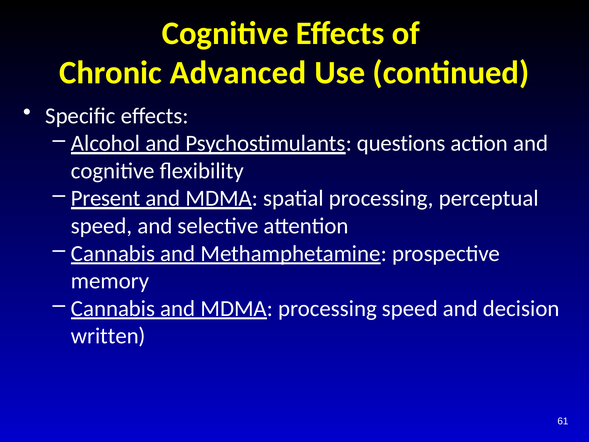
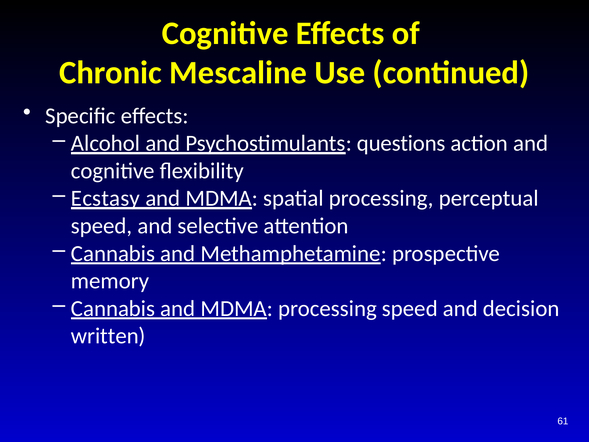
Advanced: Advanced -> Mescaline
Present: Present -> Ecstasy
